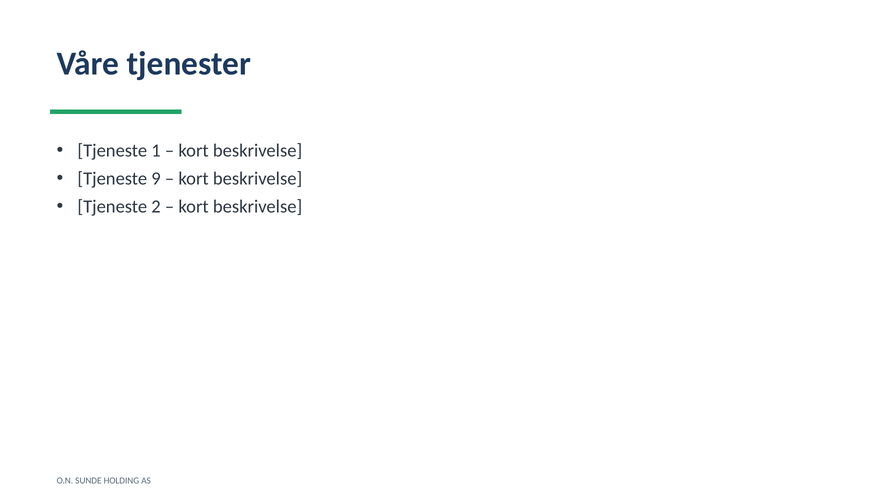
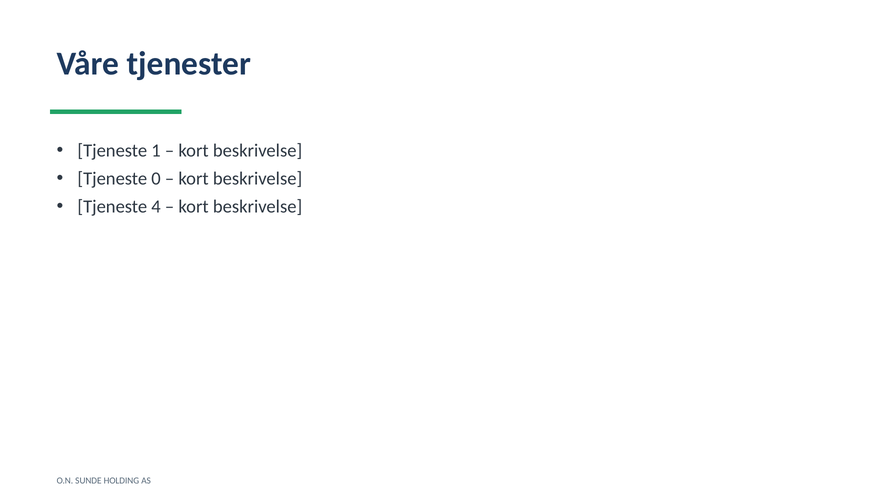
9: 9 -> 0
2: 2 -> 4
